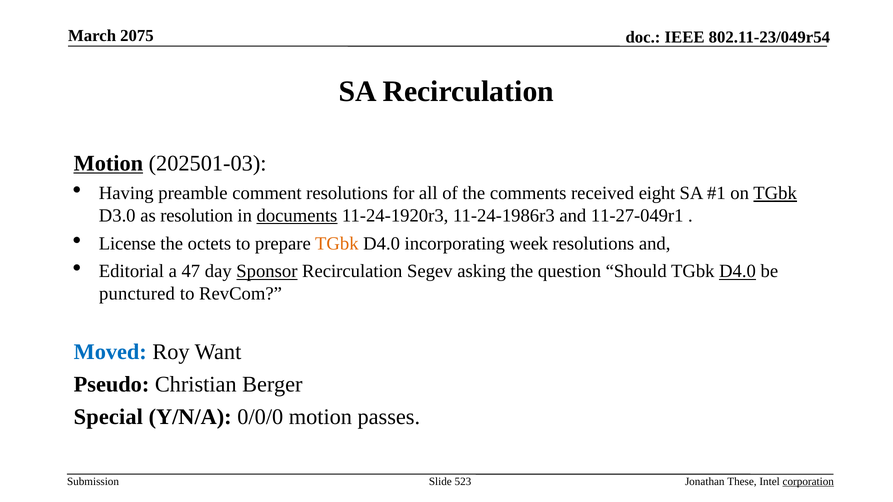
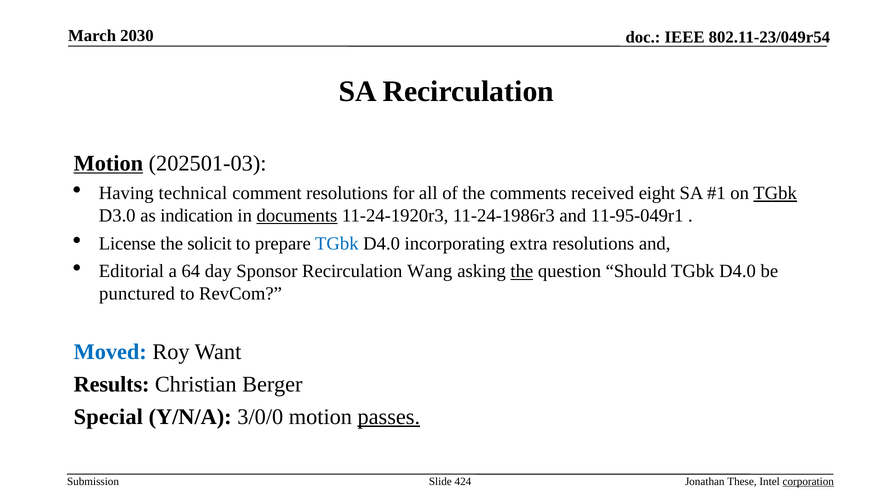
2075: 2075 -> 2030
preamble: preamble -> technical
resolution: resolution -> indication
11-27-049r1: 11-27-049r1 -> 11-95-049r1
octets: octets -> solicit
TGbk at (337, 244) colour: orange -> blue
week: week -> extra
47: 47 -> 64
Sponsor underline: present -> none
Segev: Segev -> Wang
the at (522, 272) underline: none -> present
D4.0 at (738, 272) underline: present -> none
Pseudo: Pseudo -> Results
0/0/0: 0/0/0 -> 3/0/0
passes underline: none -> present
523: 523 -> 424
